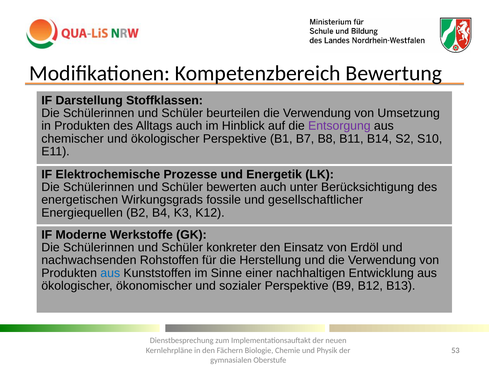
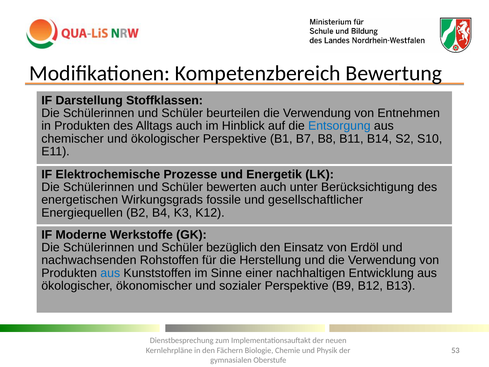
Umsetzung: Umsetzung -> Entnehmen
Entsorgung colour: purple -> blue
konkreter: konkreter -> bezüglich
